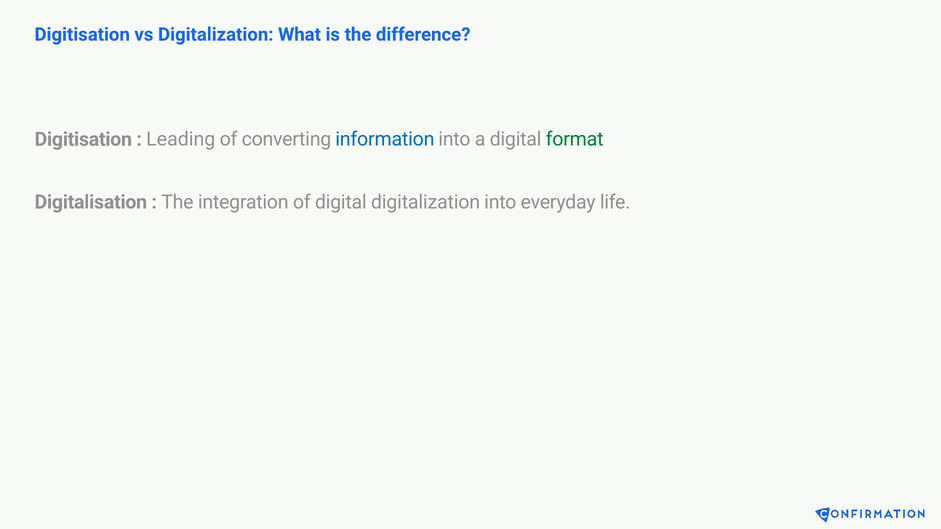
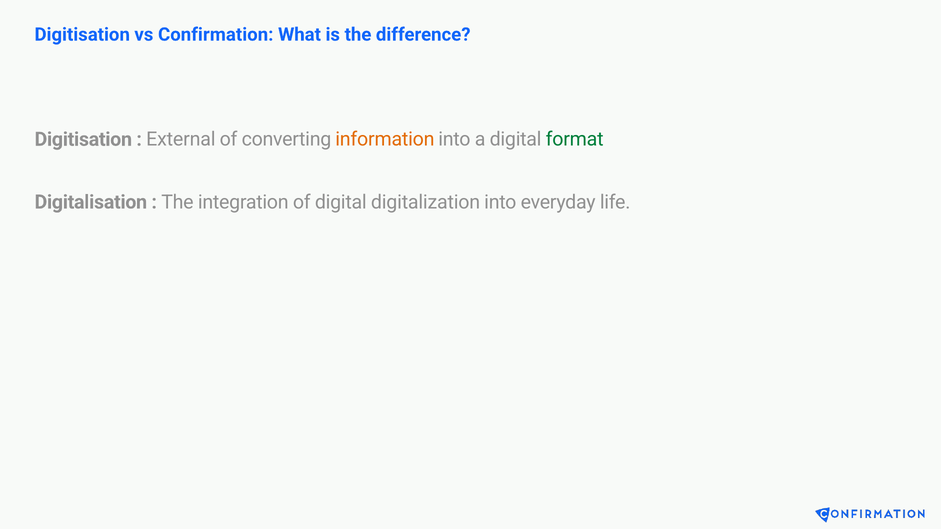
vs Digitalization: Digitalization -> Confirmation
Leading: Leading -> External
information colour: blue -> orange
